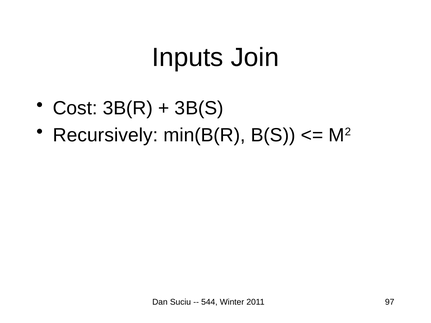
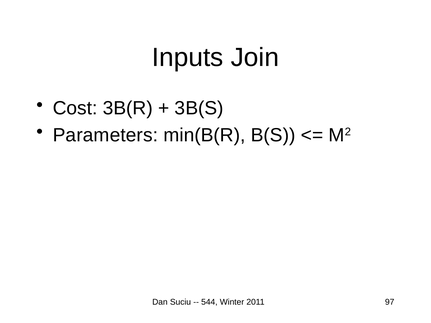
Recursively: Recursively -> Parameters
